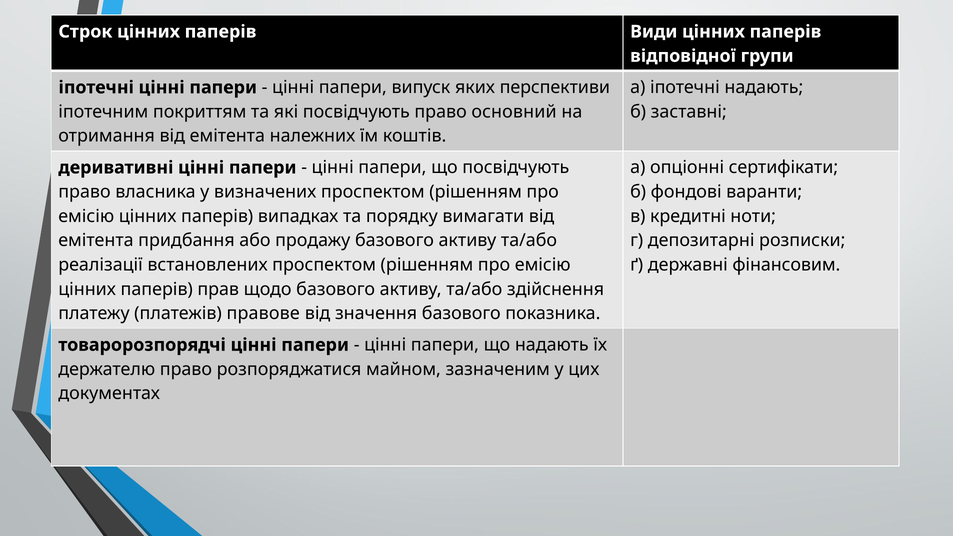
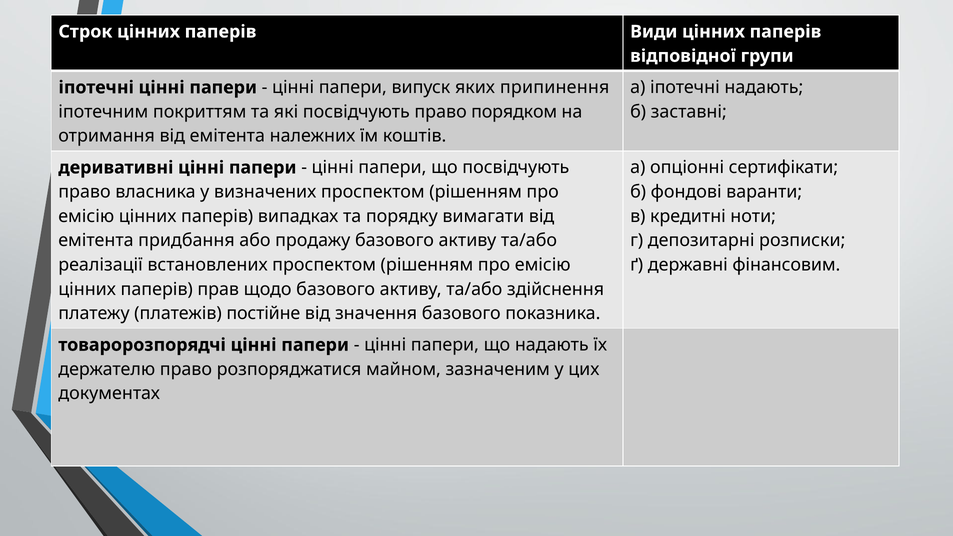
перспективи: перспективи -> припинення
основний: основний -> порядком
правове: правове -> постійне
